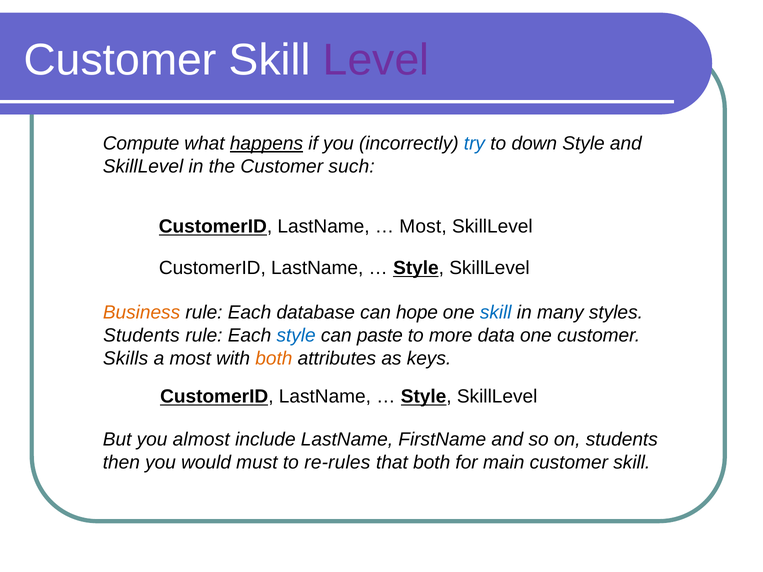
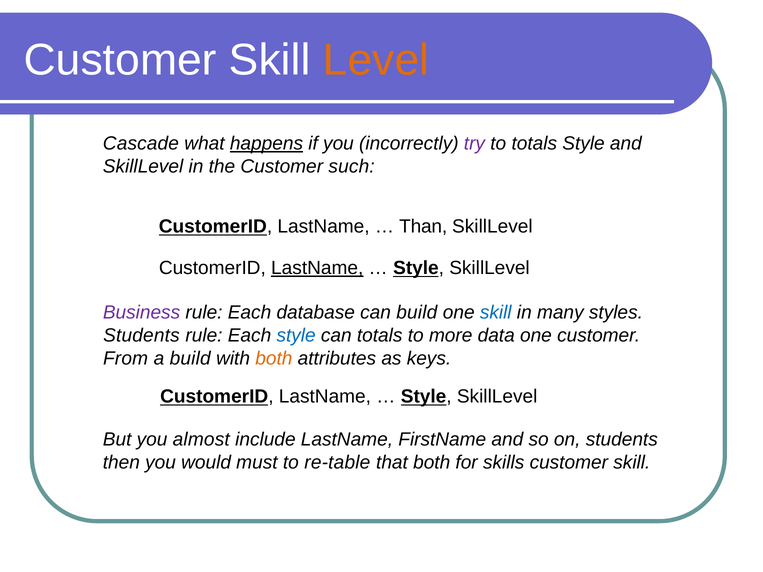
Level colour: purple -> orange
Compute: Compute -> Cascade
try colour: blue -> purple
to down: down -> totals
Most at (423, 227): Most -> Than
LastName at (317, 268) underline: none -> present
Business colour: orange -> purple
can hope: hope -> build
can paste: paste -> totals
Skills: Skills -> From
a most: most -> build
re-rules: re-rules -> re-table
main: main -> skills
